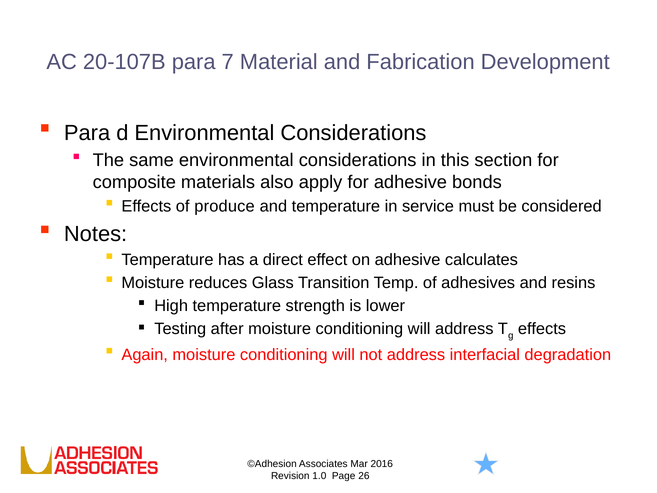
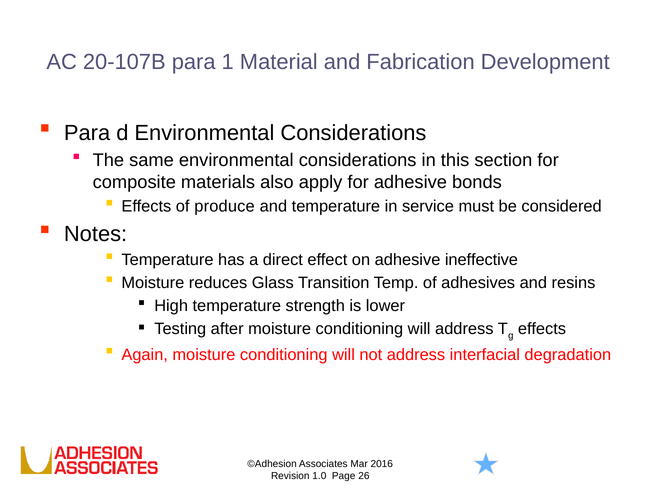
7: 7 -> 1
calculates: calculates -> ineffective
